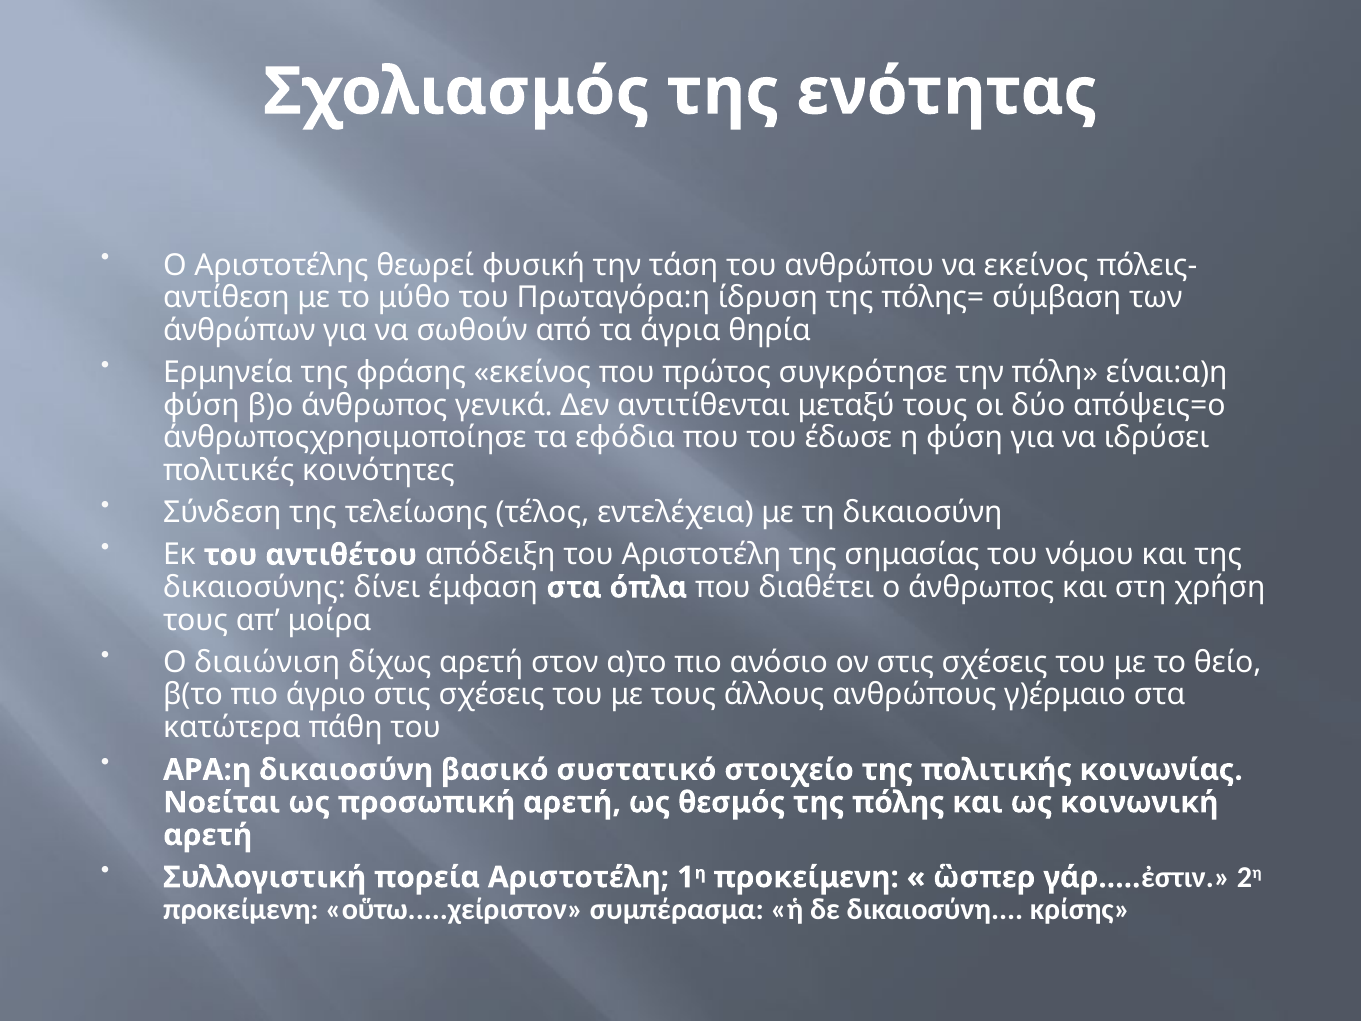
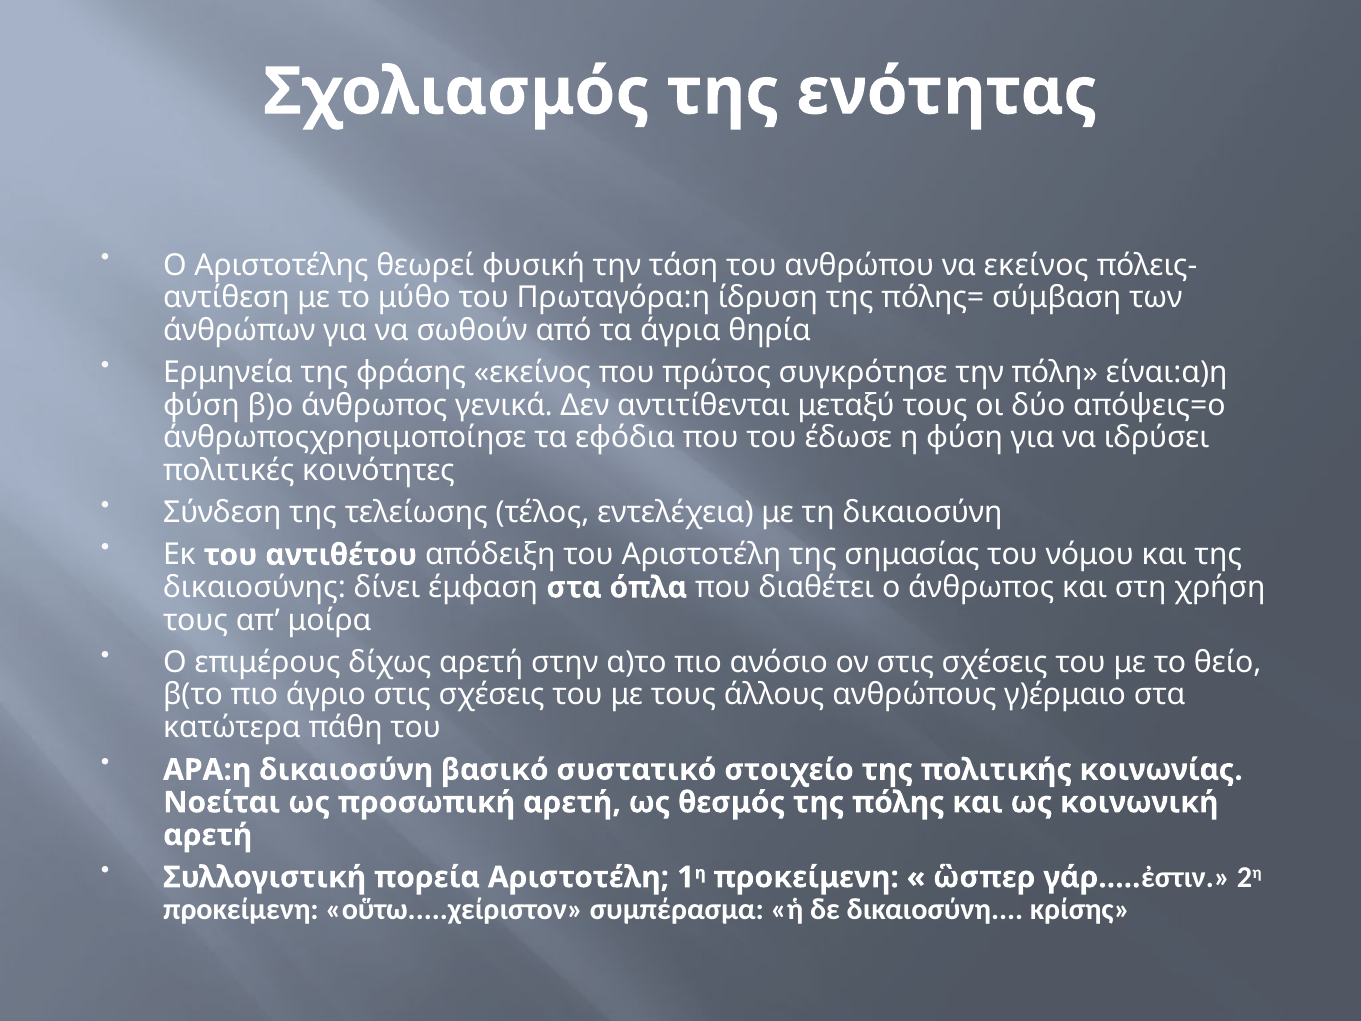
διαιώνιση: διαιώνιση -> επιμέρους
στον: στον -> στην
